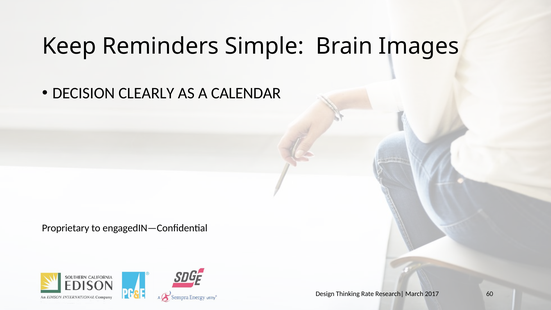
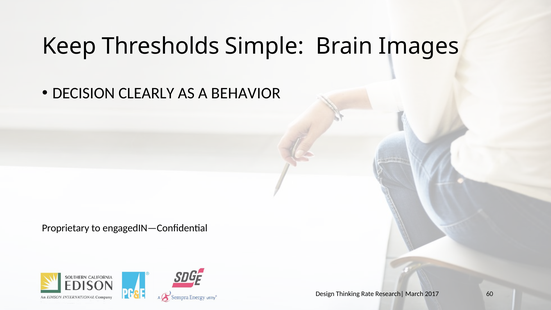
Reminders: Reminders -> Thresholds
CALENDAR: CALENDAR -> BEHAVIOR
